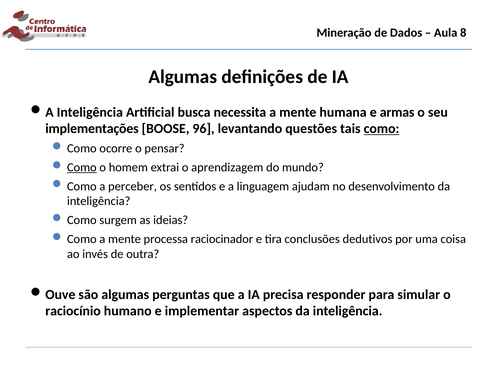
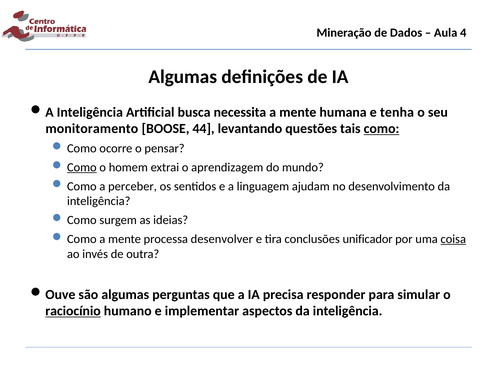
8: 8 -> 4
armas: armas -> tenha
implementações: implementações -> monitoramento
96: 96 -> 44
raciocinador: raciocinador -> desenvolver
dedutivos: dedutivos -> unificador
coisa underline: none -> present
raciocínio underline: none -> present
